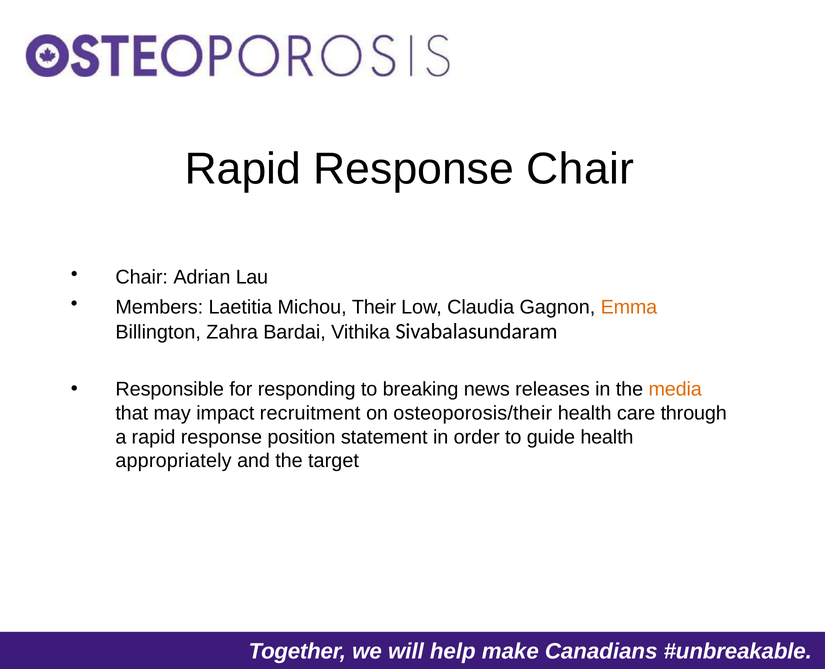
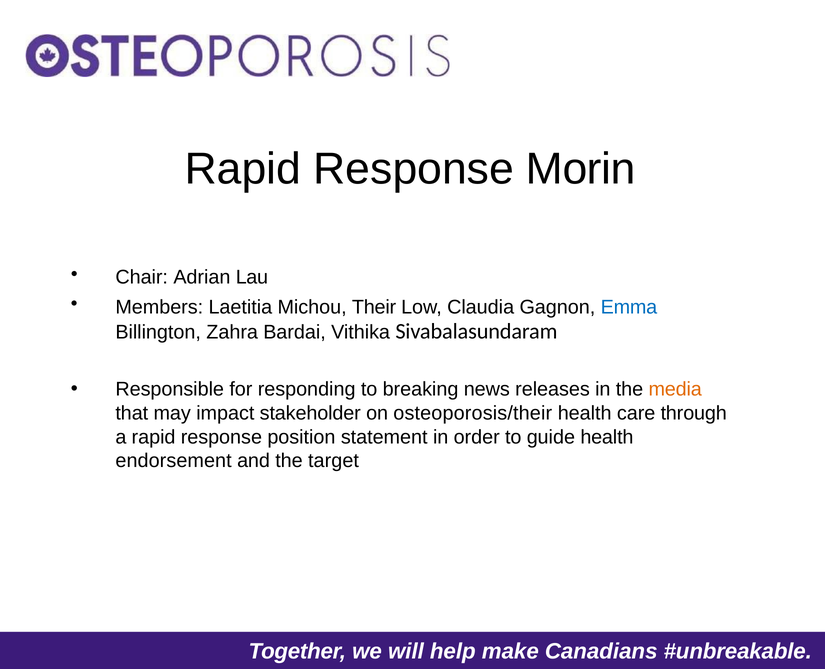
Response Chair: Chair -> Morin
Emma colour: orange -> blue
recruitment: recruitment -> stakeholder
appropriately: appropriately -> endorsement
